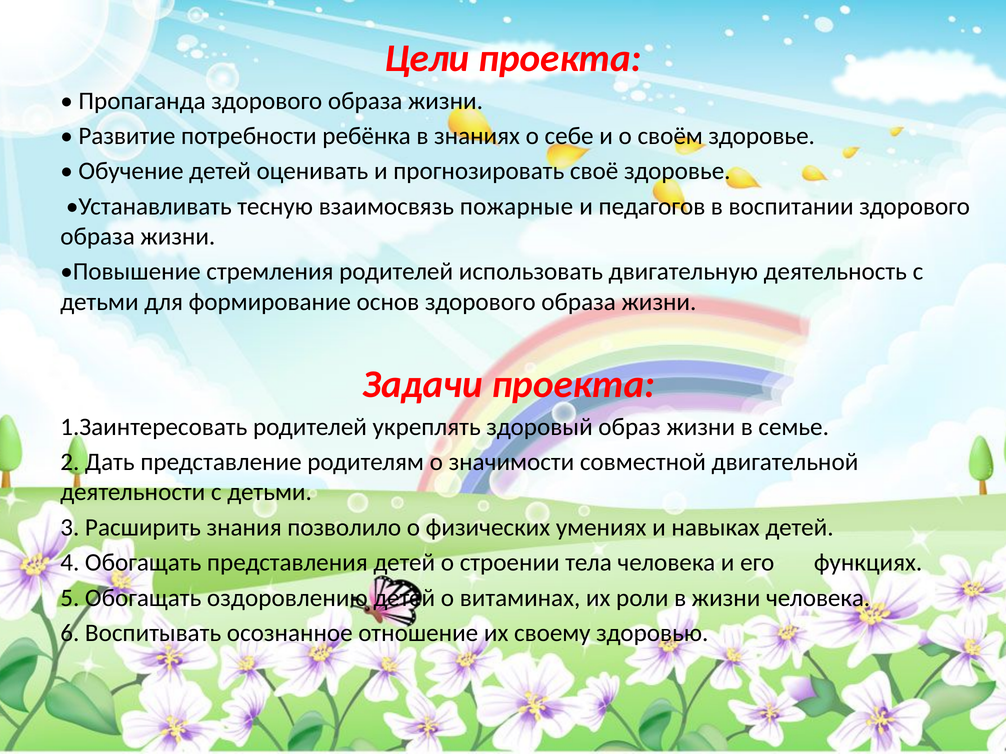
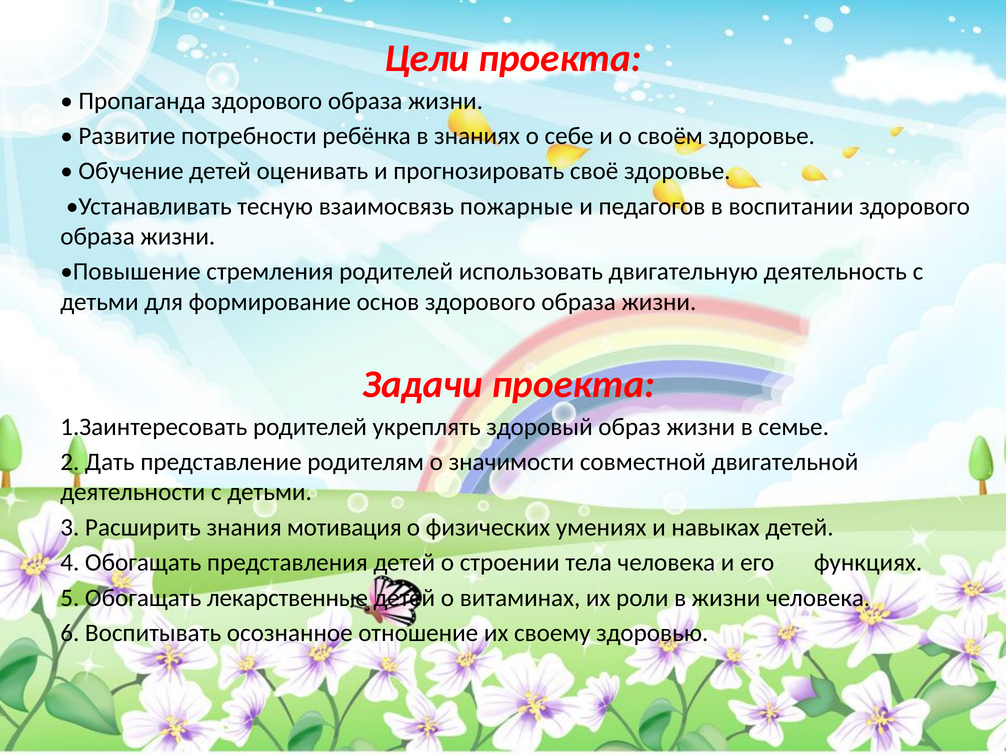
позволило: позволило -> мотивация
оздоровлению: оздоровлению -> лекарственные
